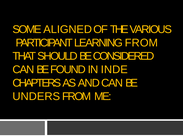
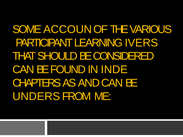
ALIGNED: ALIGNED -> ACCOUN
LEARNING FROM: FROM -> IVERS
